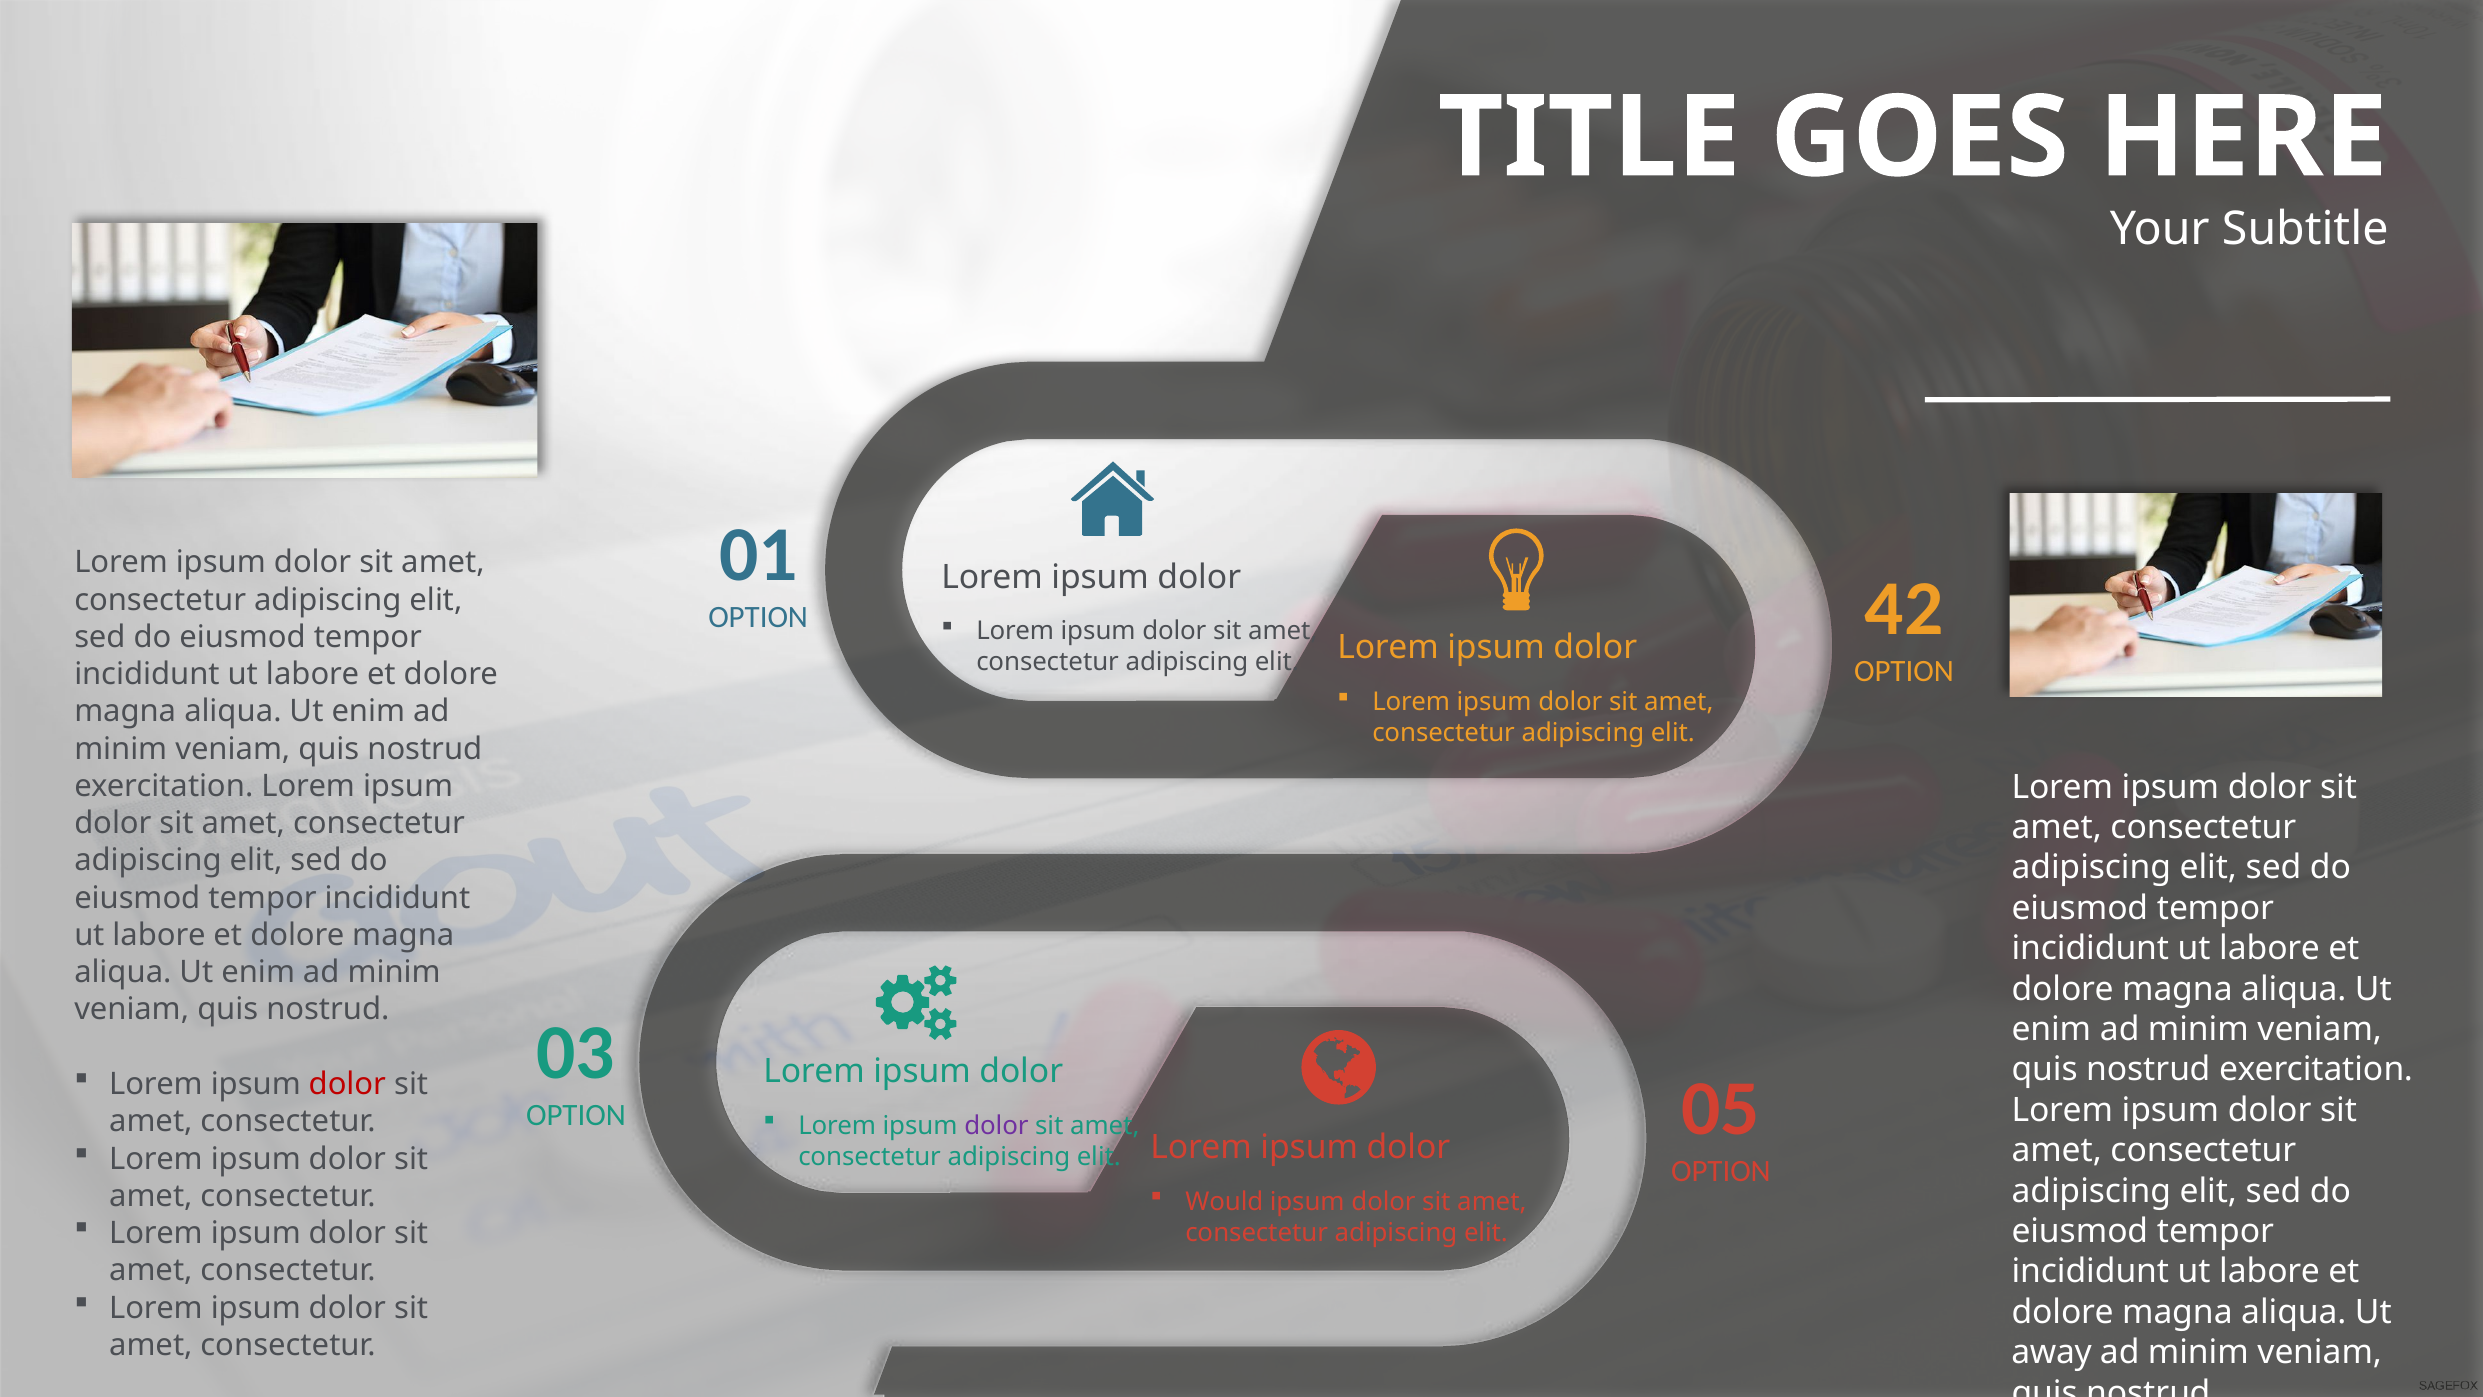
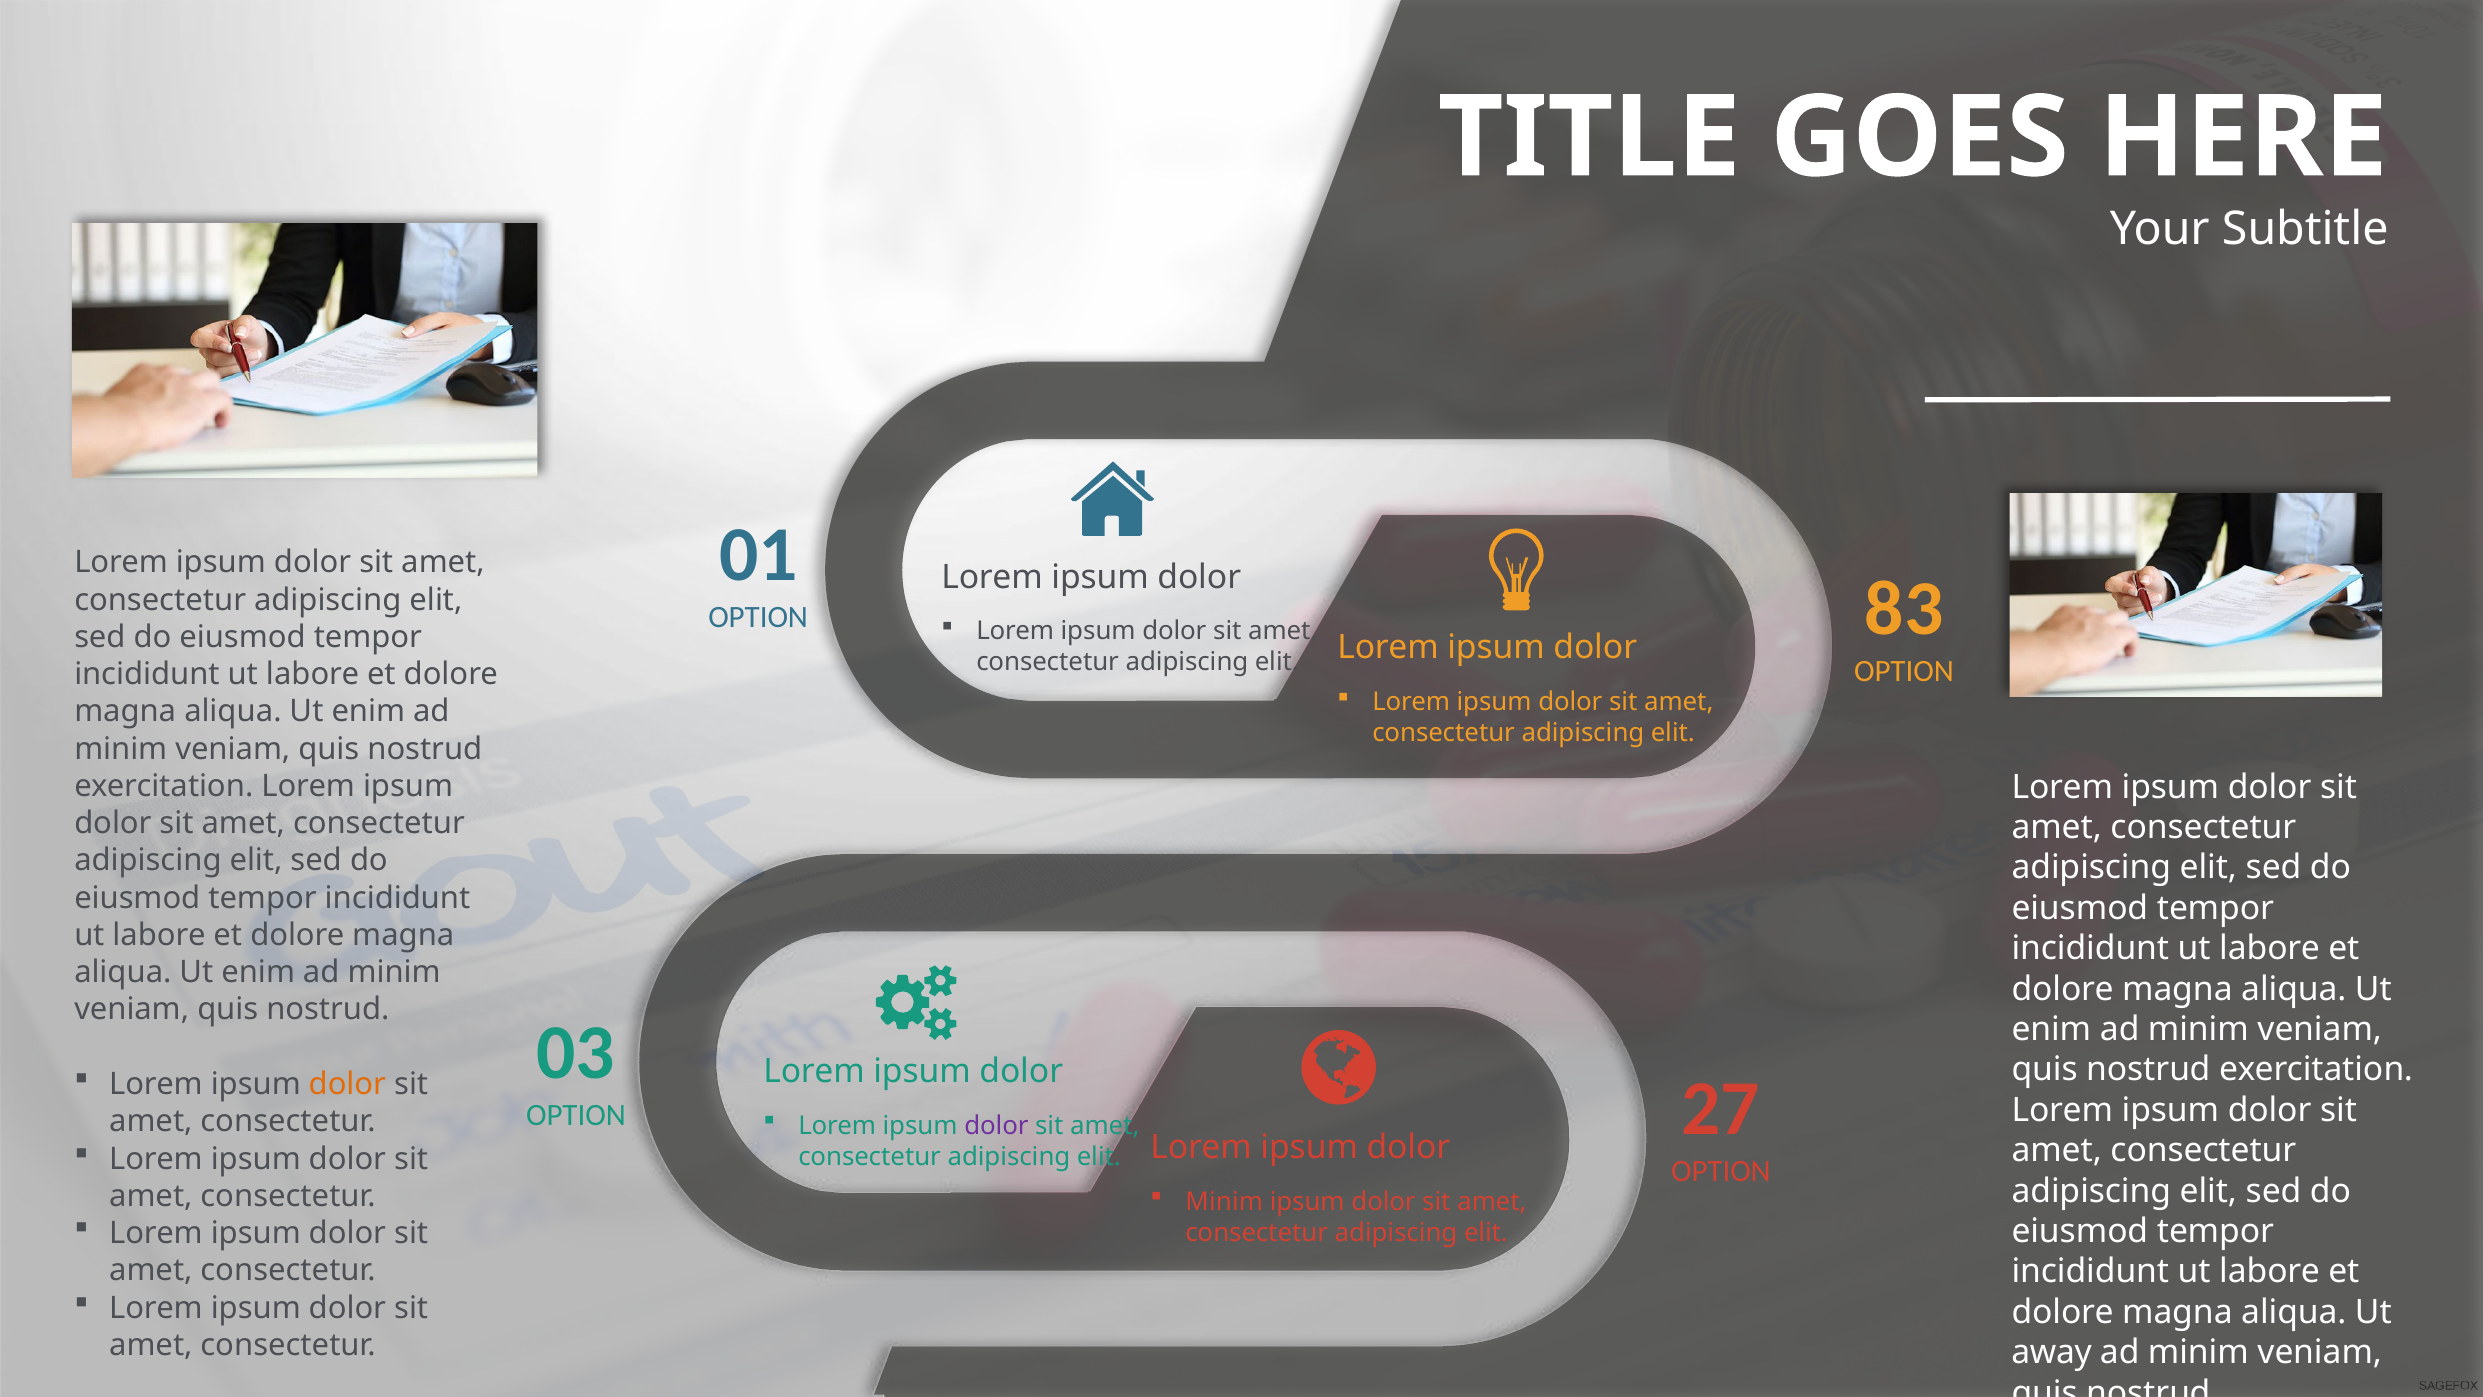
42: 42 -> 83
dolor at (347, 1084) colour: red -> orange
05: 05 -> 27
Would at (1224, 1201): Would -> Minim
